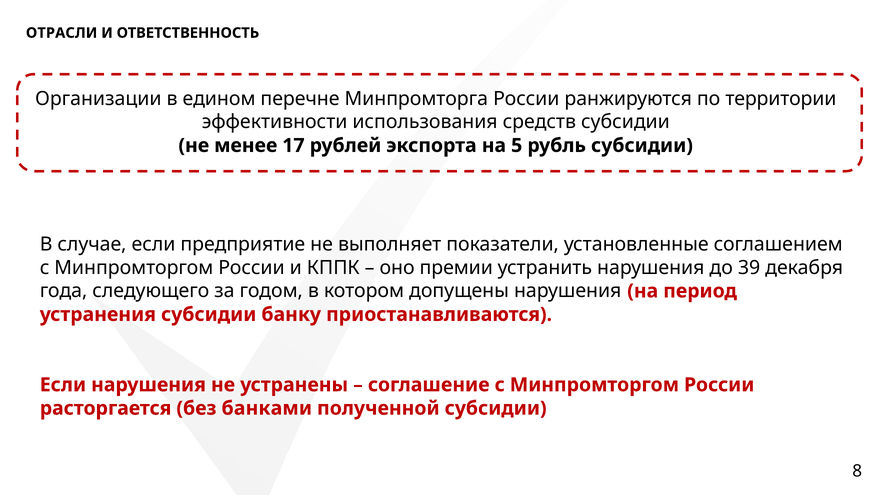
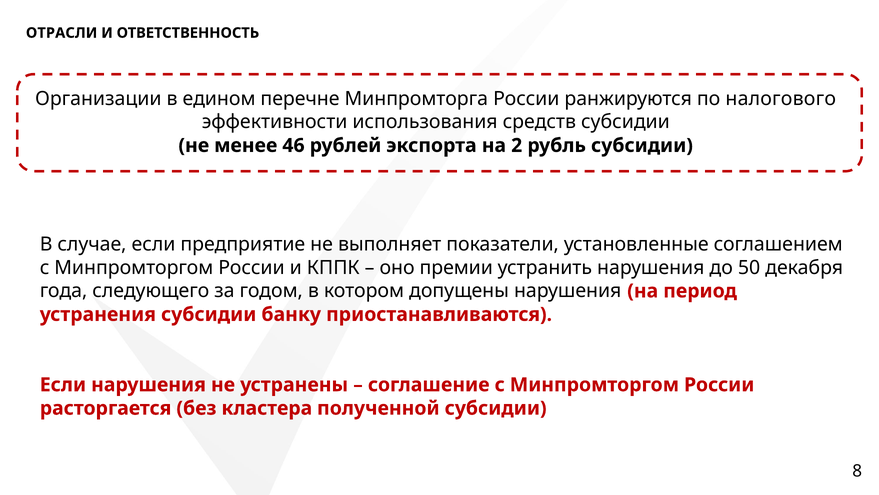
территории: территории -> налогового
17: 17 -> 46
5: 5 -> 2
39: 39 -> 50
банками: банками -> кластера
